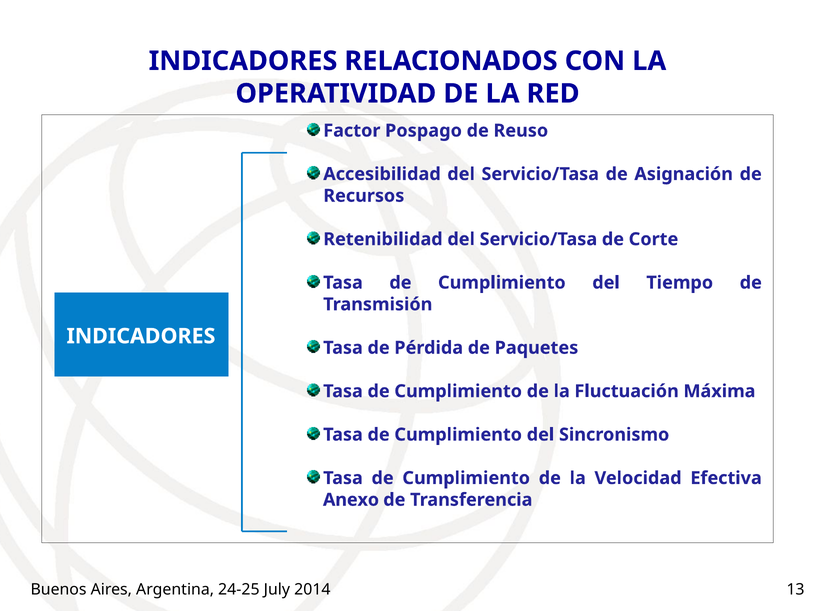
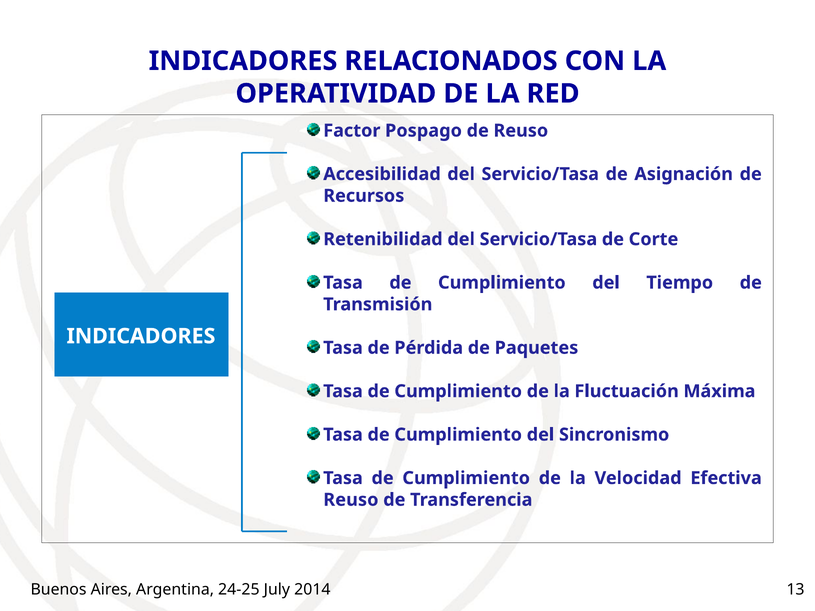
Anexo at (351, 500): Anexo -> Reuso
